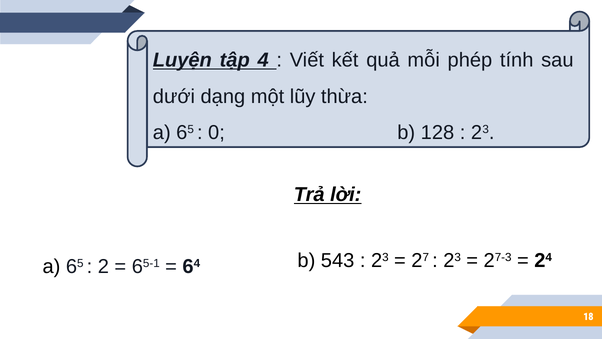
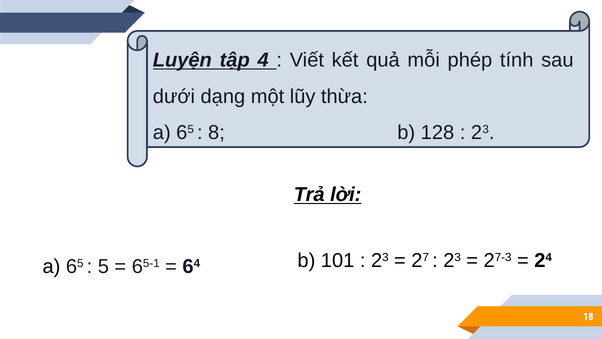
0: 0 -> 8
2: 2 -> 5
543: 543 -> 101
